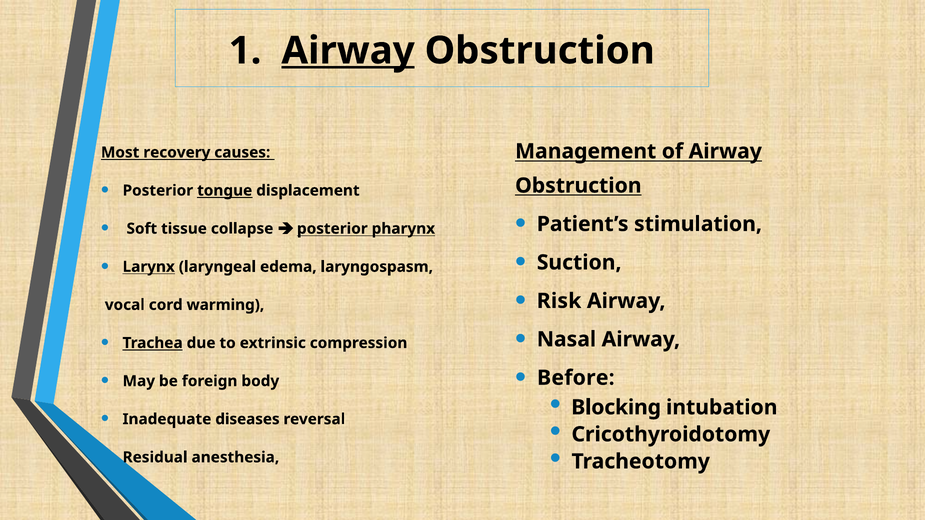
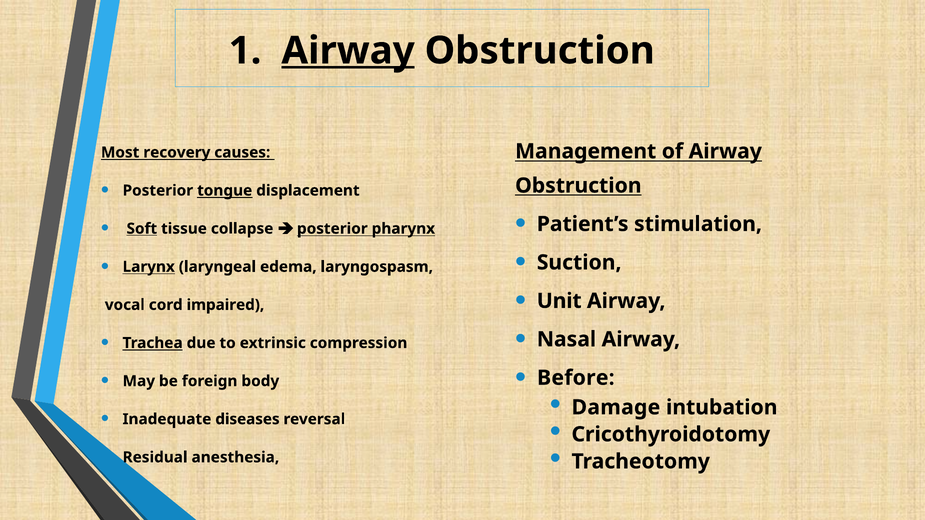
Soft underline: none -> present
Risk: Risk -> Unit
warming: warming -> impaired
Blocking: Blocking -> Damage
